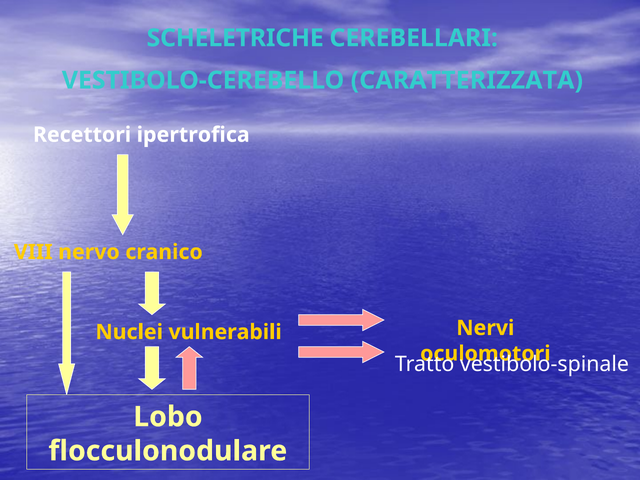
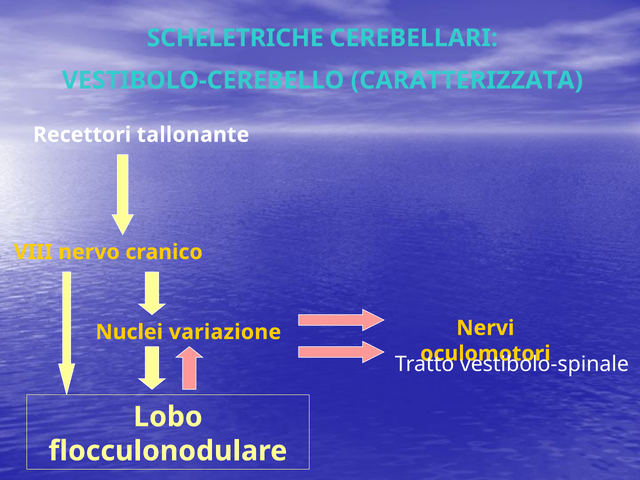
ipertrofica: ipertrofica -> tallonante
vulnerabili: vulnerabili -> variazione
